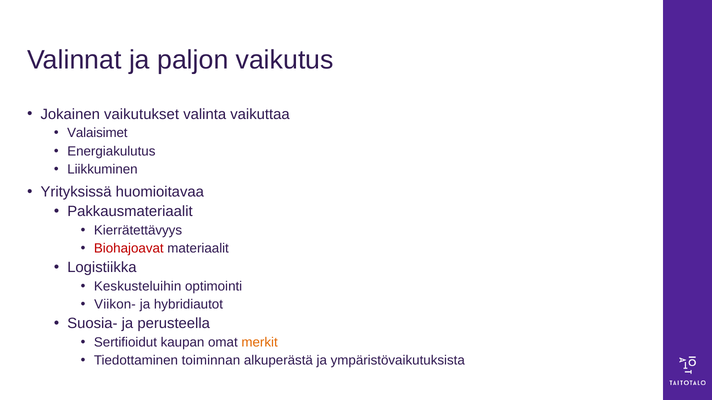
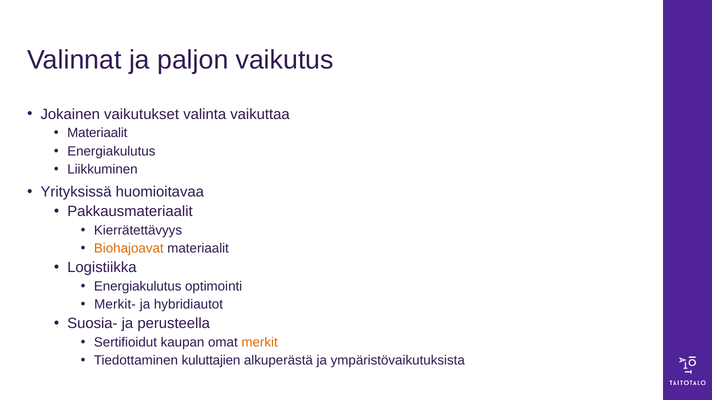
Valaisimet at (97, 133): Valaisimet -> Materiaalit
Biohajoavat colour: red -> orange
Keskusteluihin at (138, 287): Keskusteluihin -> Energiakulutus
Viikon-: Viikon- -> Merkit-
toiminnan: toiminnan -> kuluttajien
